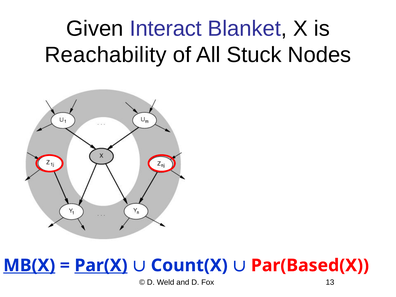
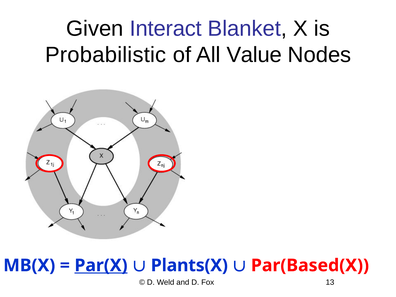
Reachability: Reachability -> Probabilistic
Stuck: Stuck -> Value
MB(X underline: present -> none
Count(X: Count(X -> Plants(X
